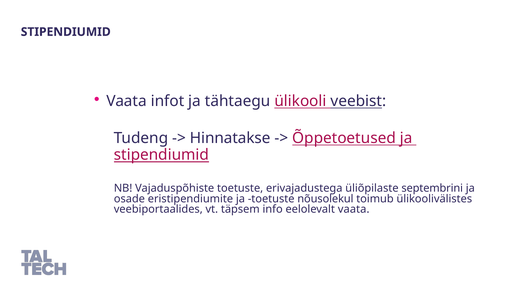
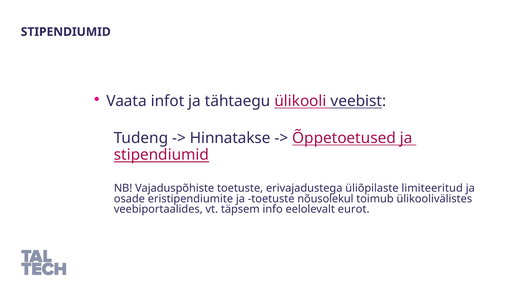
septembrini: septembrini -> limiteeritud
eelolevalt vaata: vaata -> eurot
